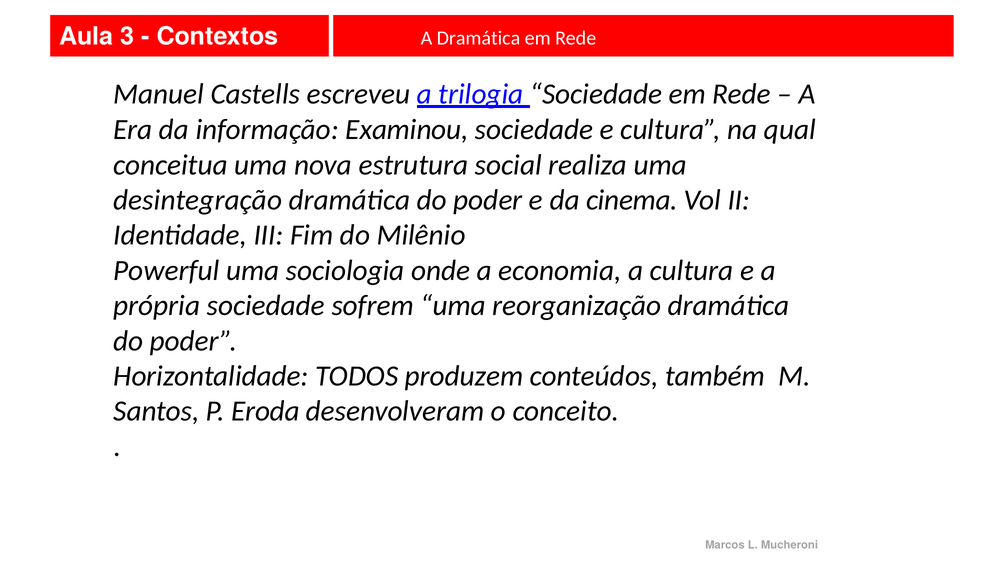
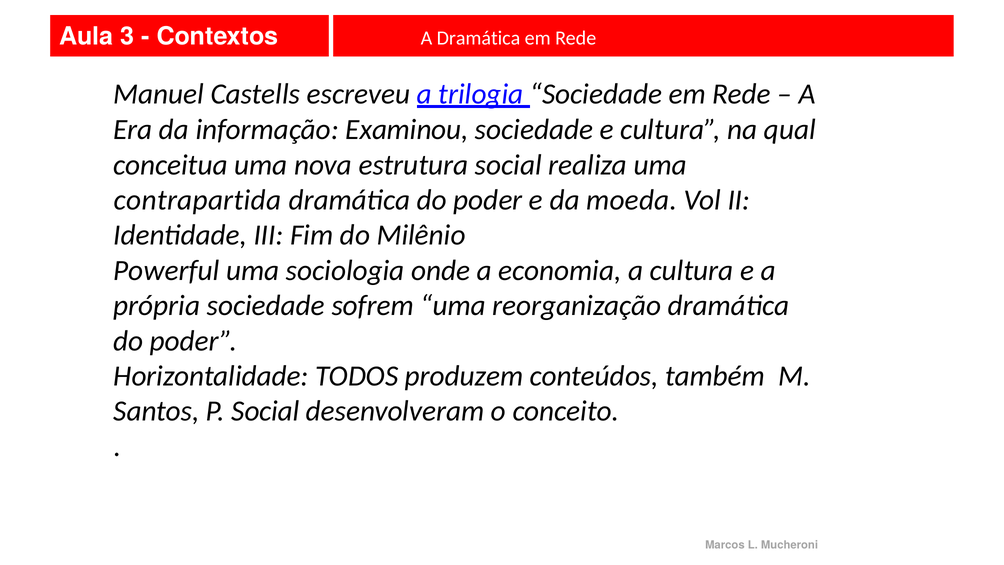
desintegração: desintegração -> contrapartida
cinema: cinema -> moeda
P Eroda: Eroda -> Social
